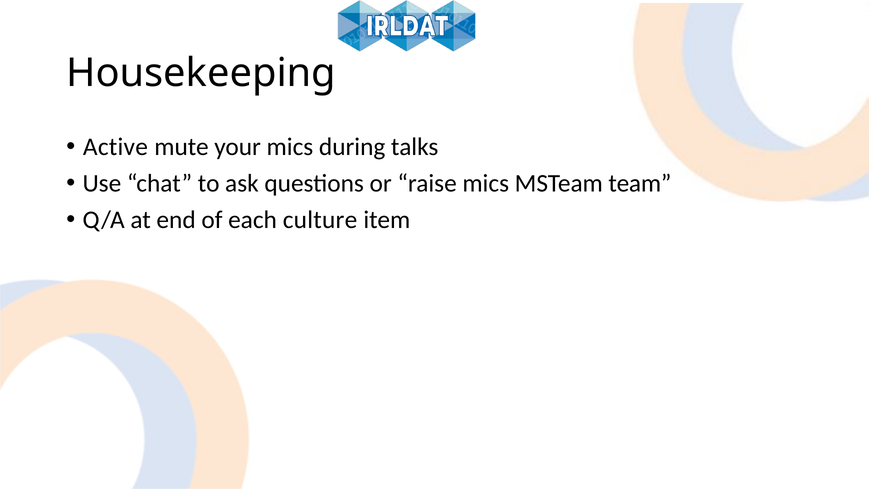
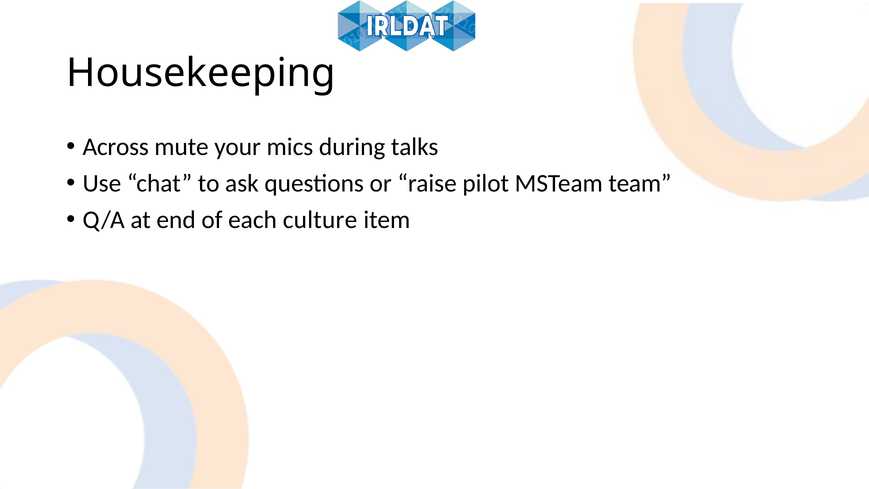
Active: Active -> Across
raise mics: mics -> pilot
